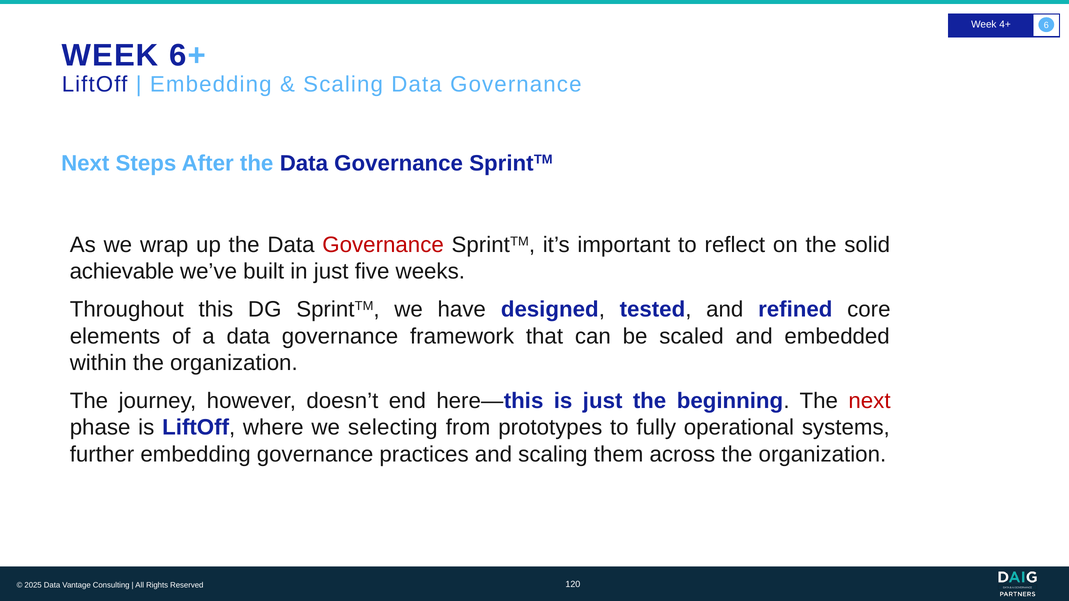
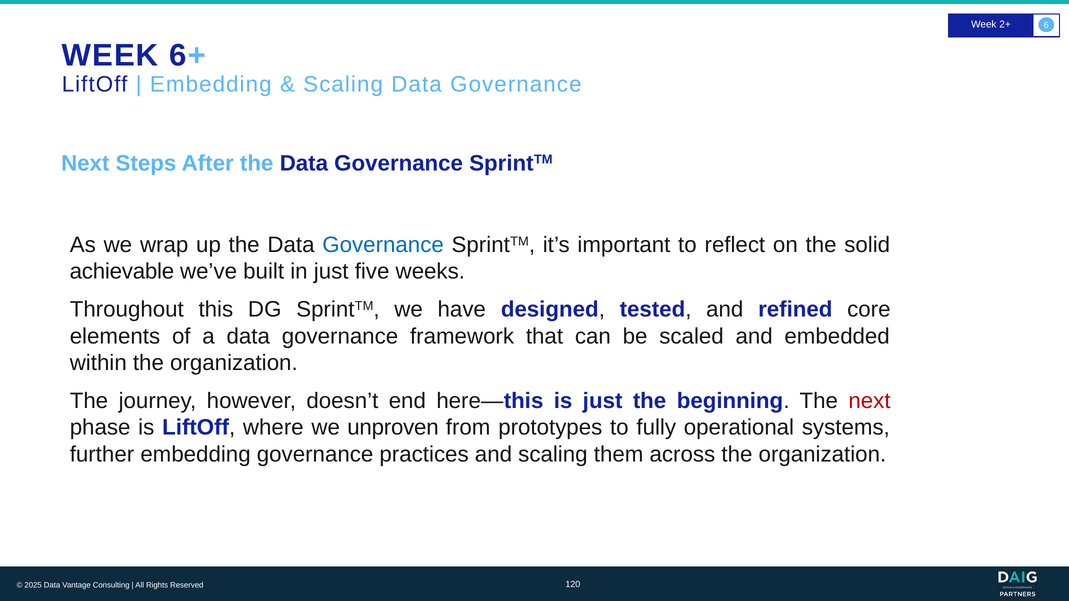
4+: 4+ -> 2+
Governance at (383, 245) colour: red -> blue
selecting: selecting -> unproven
